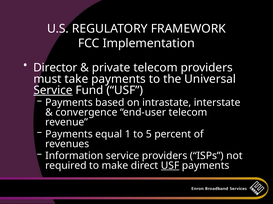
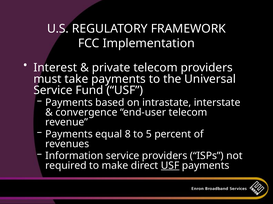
Director: Director -> Interest
Service at (53, 91) underline: present -> none
1: 1 -> 8
